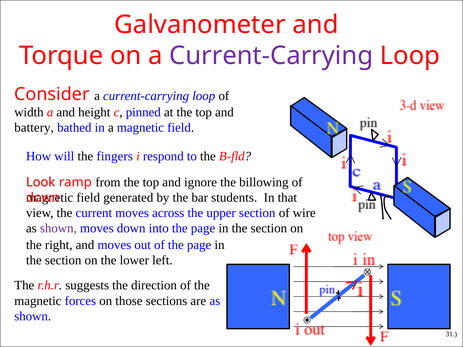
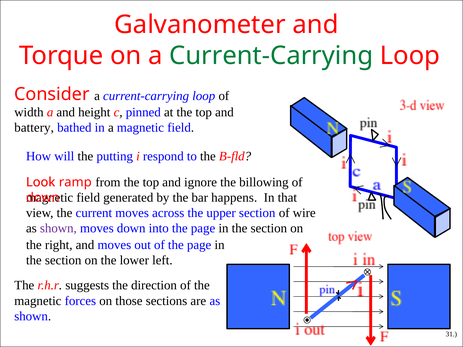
Current-Carrying at (271, 56) colour: purple -> green
fingers: fingers -> putting
students: students -> happens
